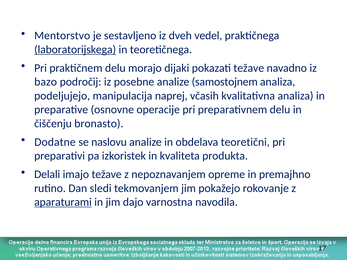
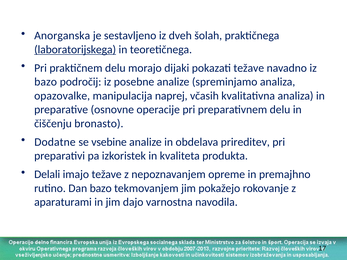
Mentorstvo: Mentorstvo -> Anorganska
vedel: vedel -> šolah
samostojnem: samostojnem -> spreminjamo
podeljujejo: podeljujejo -> opazovalke
naslovu: naslovu -> vsebine
teoretični: teoretični -> prireditev
Dan sledi: sledi -> bazo
aparaturami underline: present -> none
